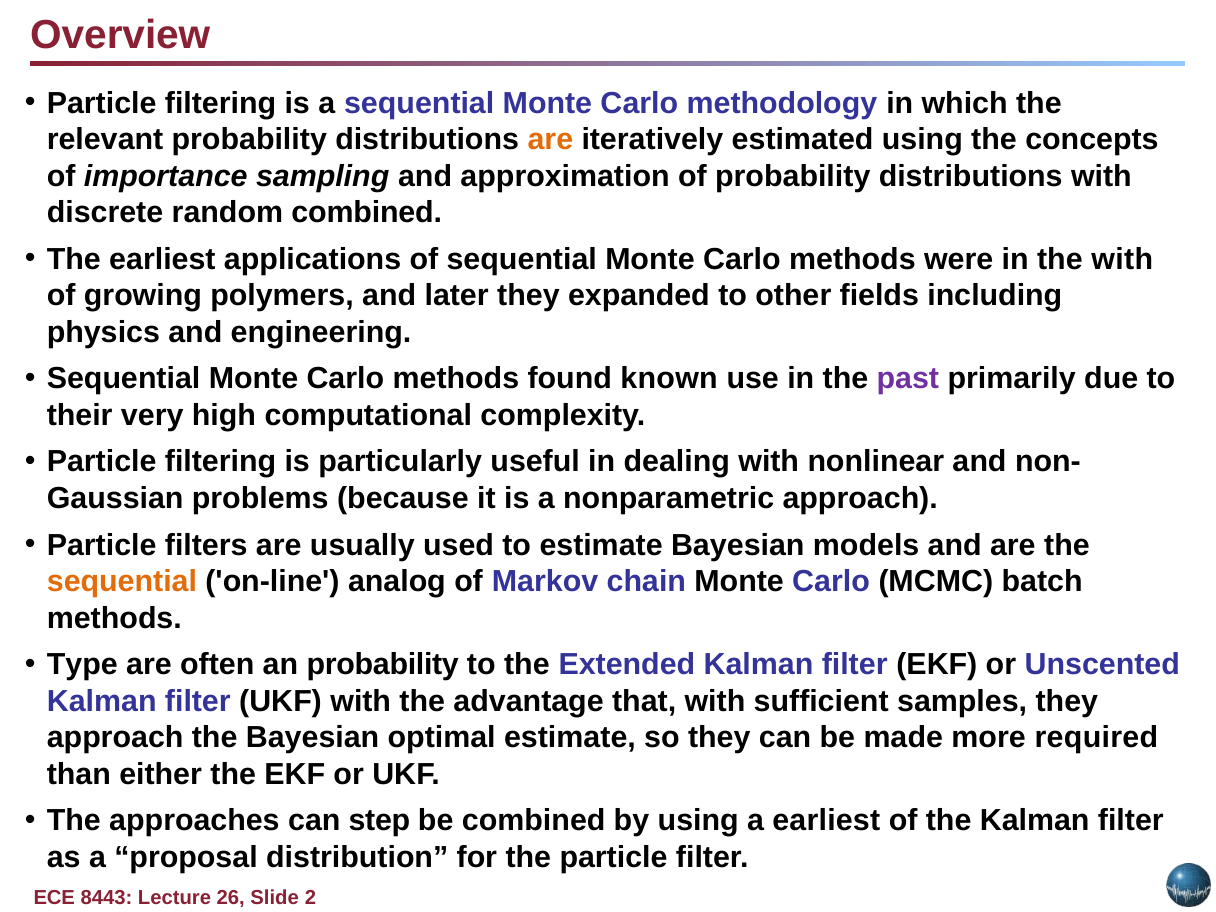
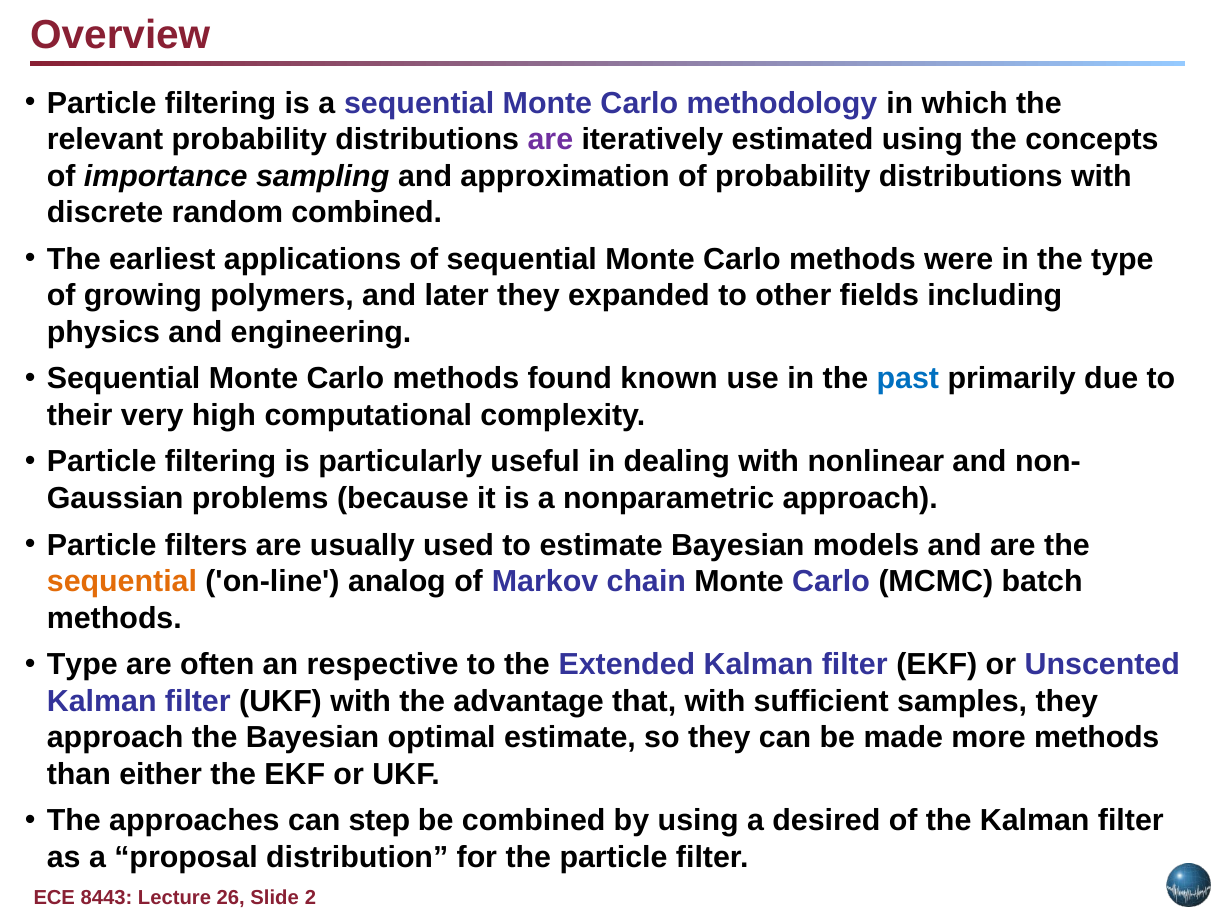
are at (550, 140) colour: orange -> purple
the with: with -> type
past colour: purple -> blue
an probability: probability -> respective
more required: required -> methods
a earliest: earliest -> desired
